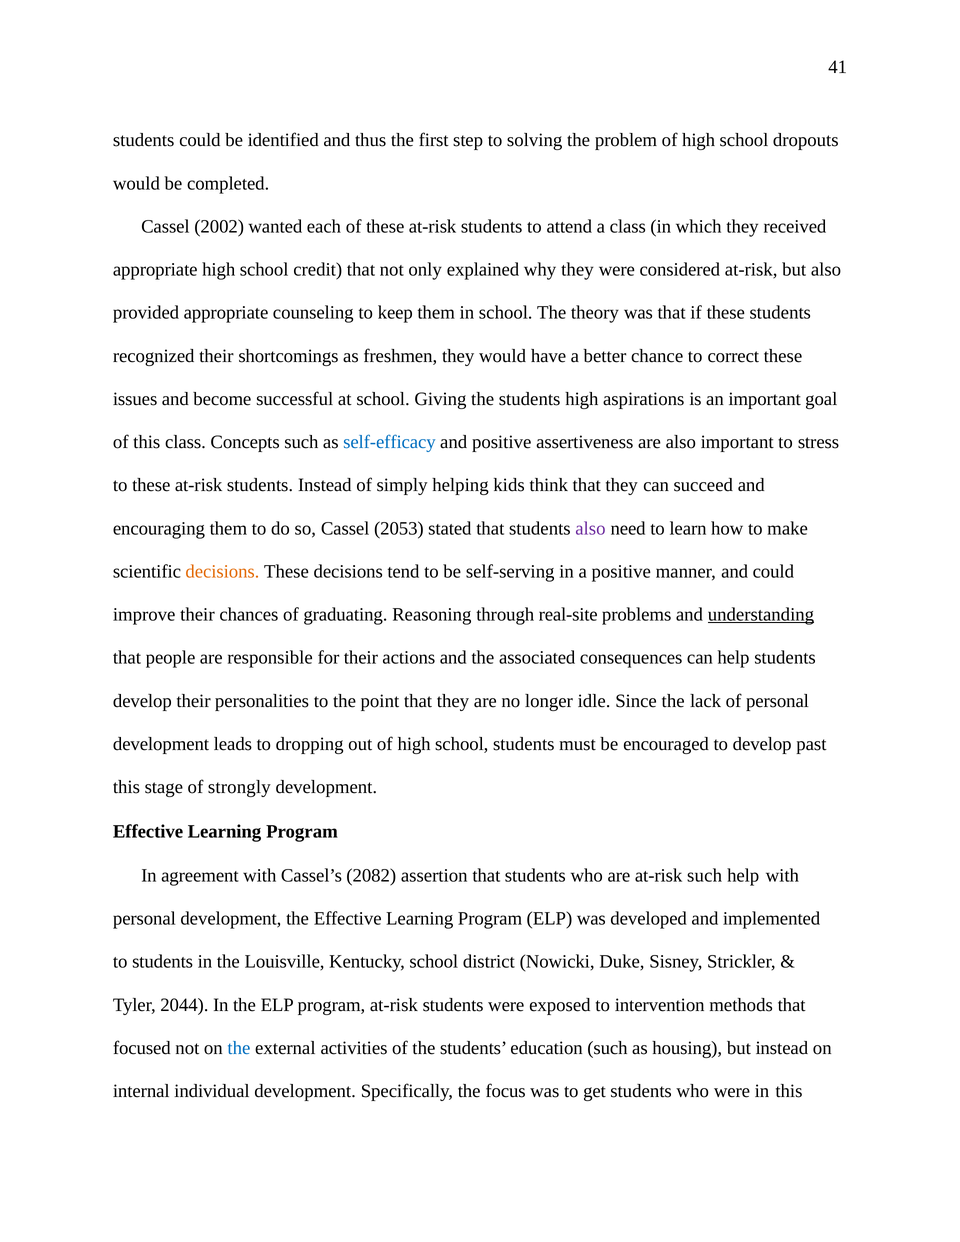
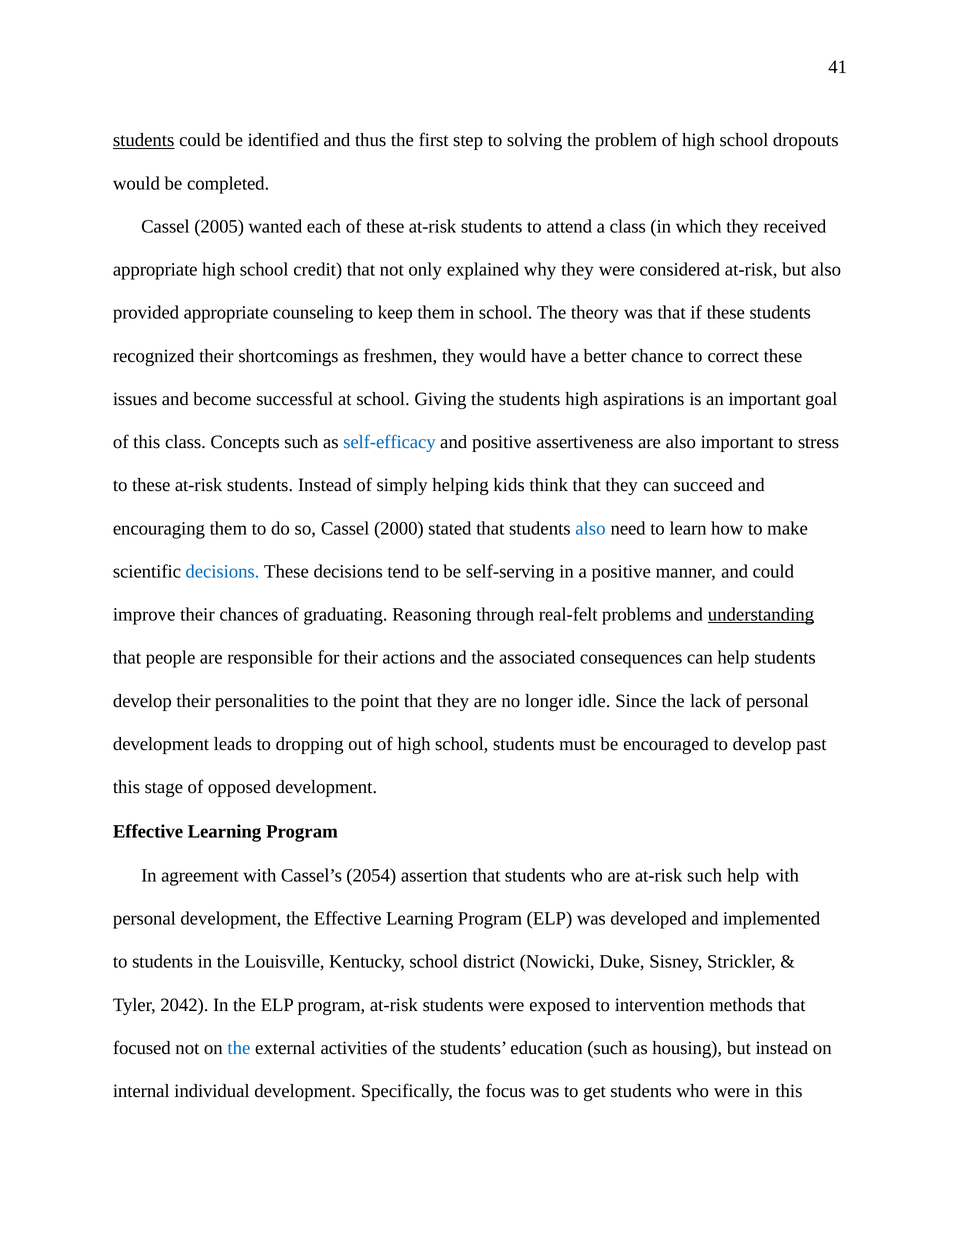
students at (144, 140) underline: none -> present
2002: 2002 -> 2005
2053: 2053 -> 2000
also at (590, 528) colour: purple -> blue
decisions at (222, 572) colour: orange -> blue
real-site: real-site -> real-felt
strongly: strongly -> opposed
2082: 2082 -> 2054
2044: 2044 -> 2042
